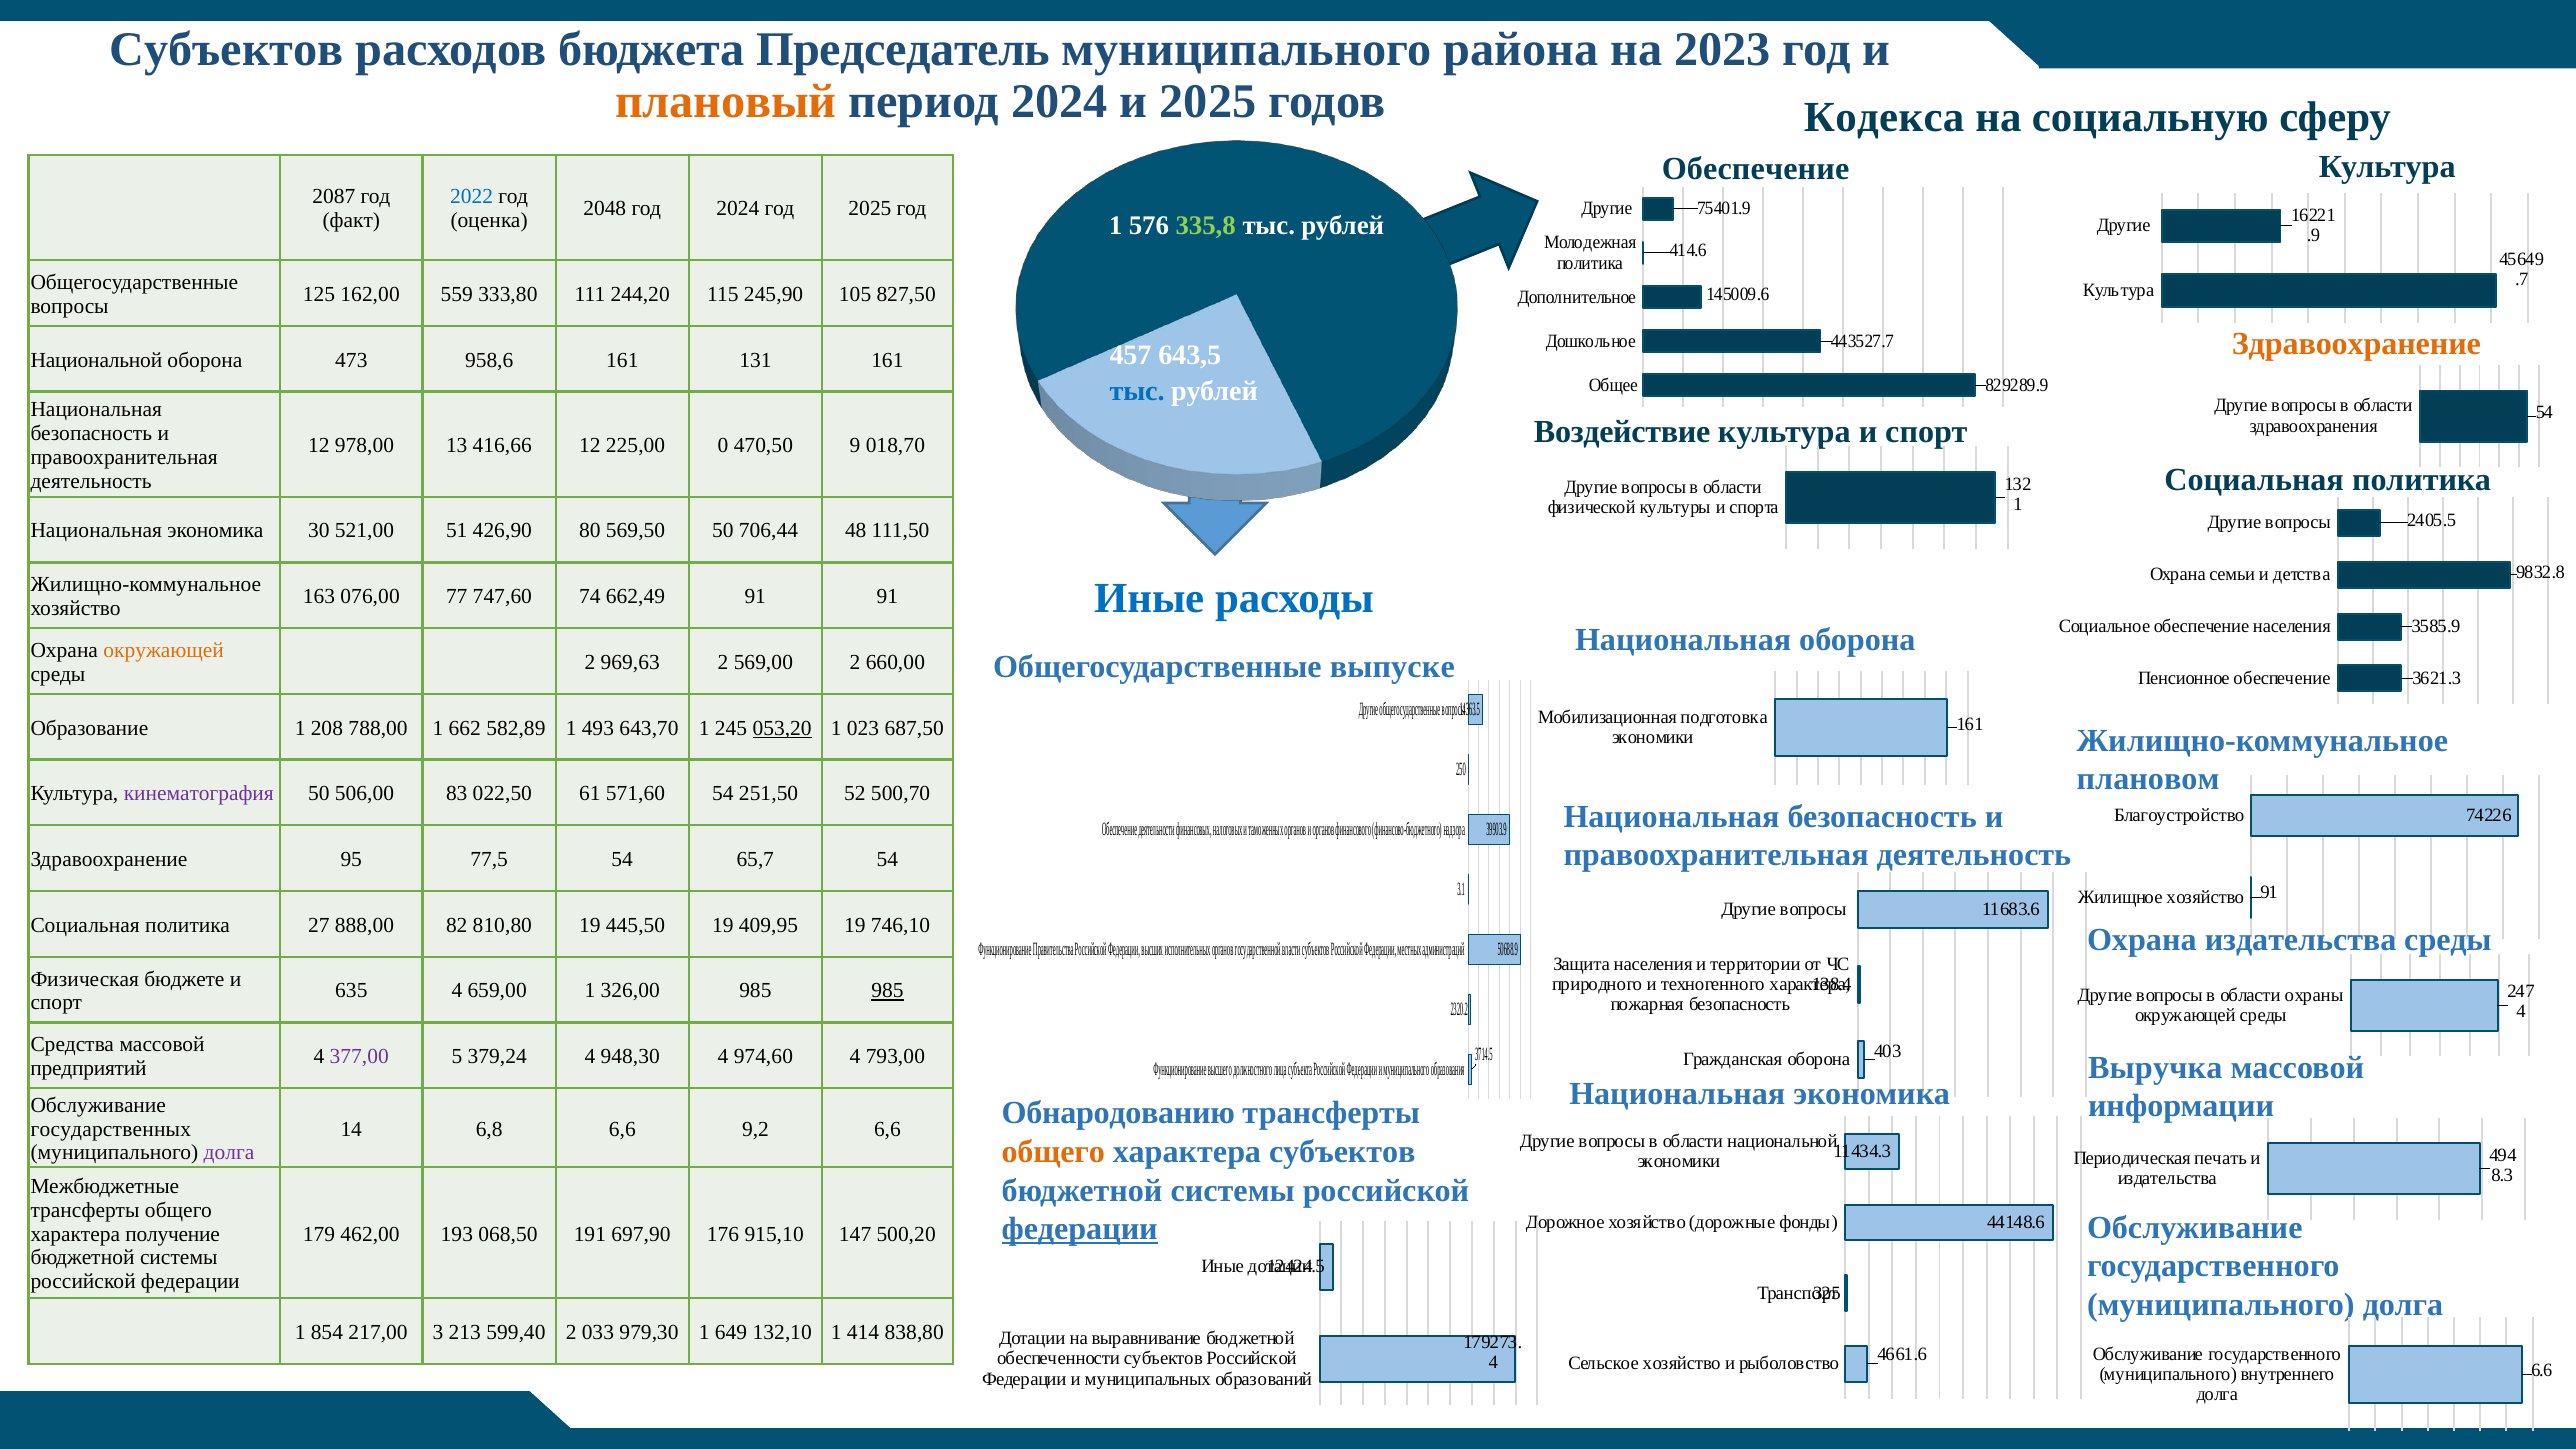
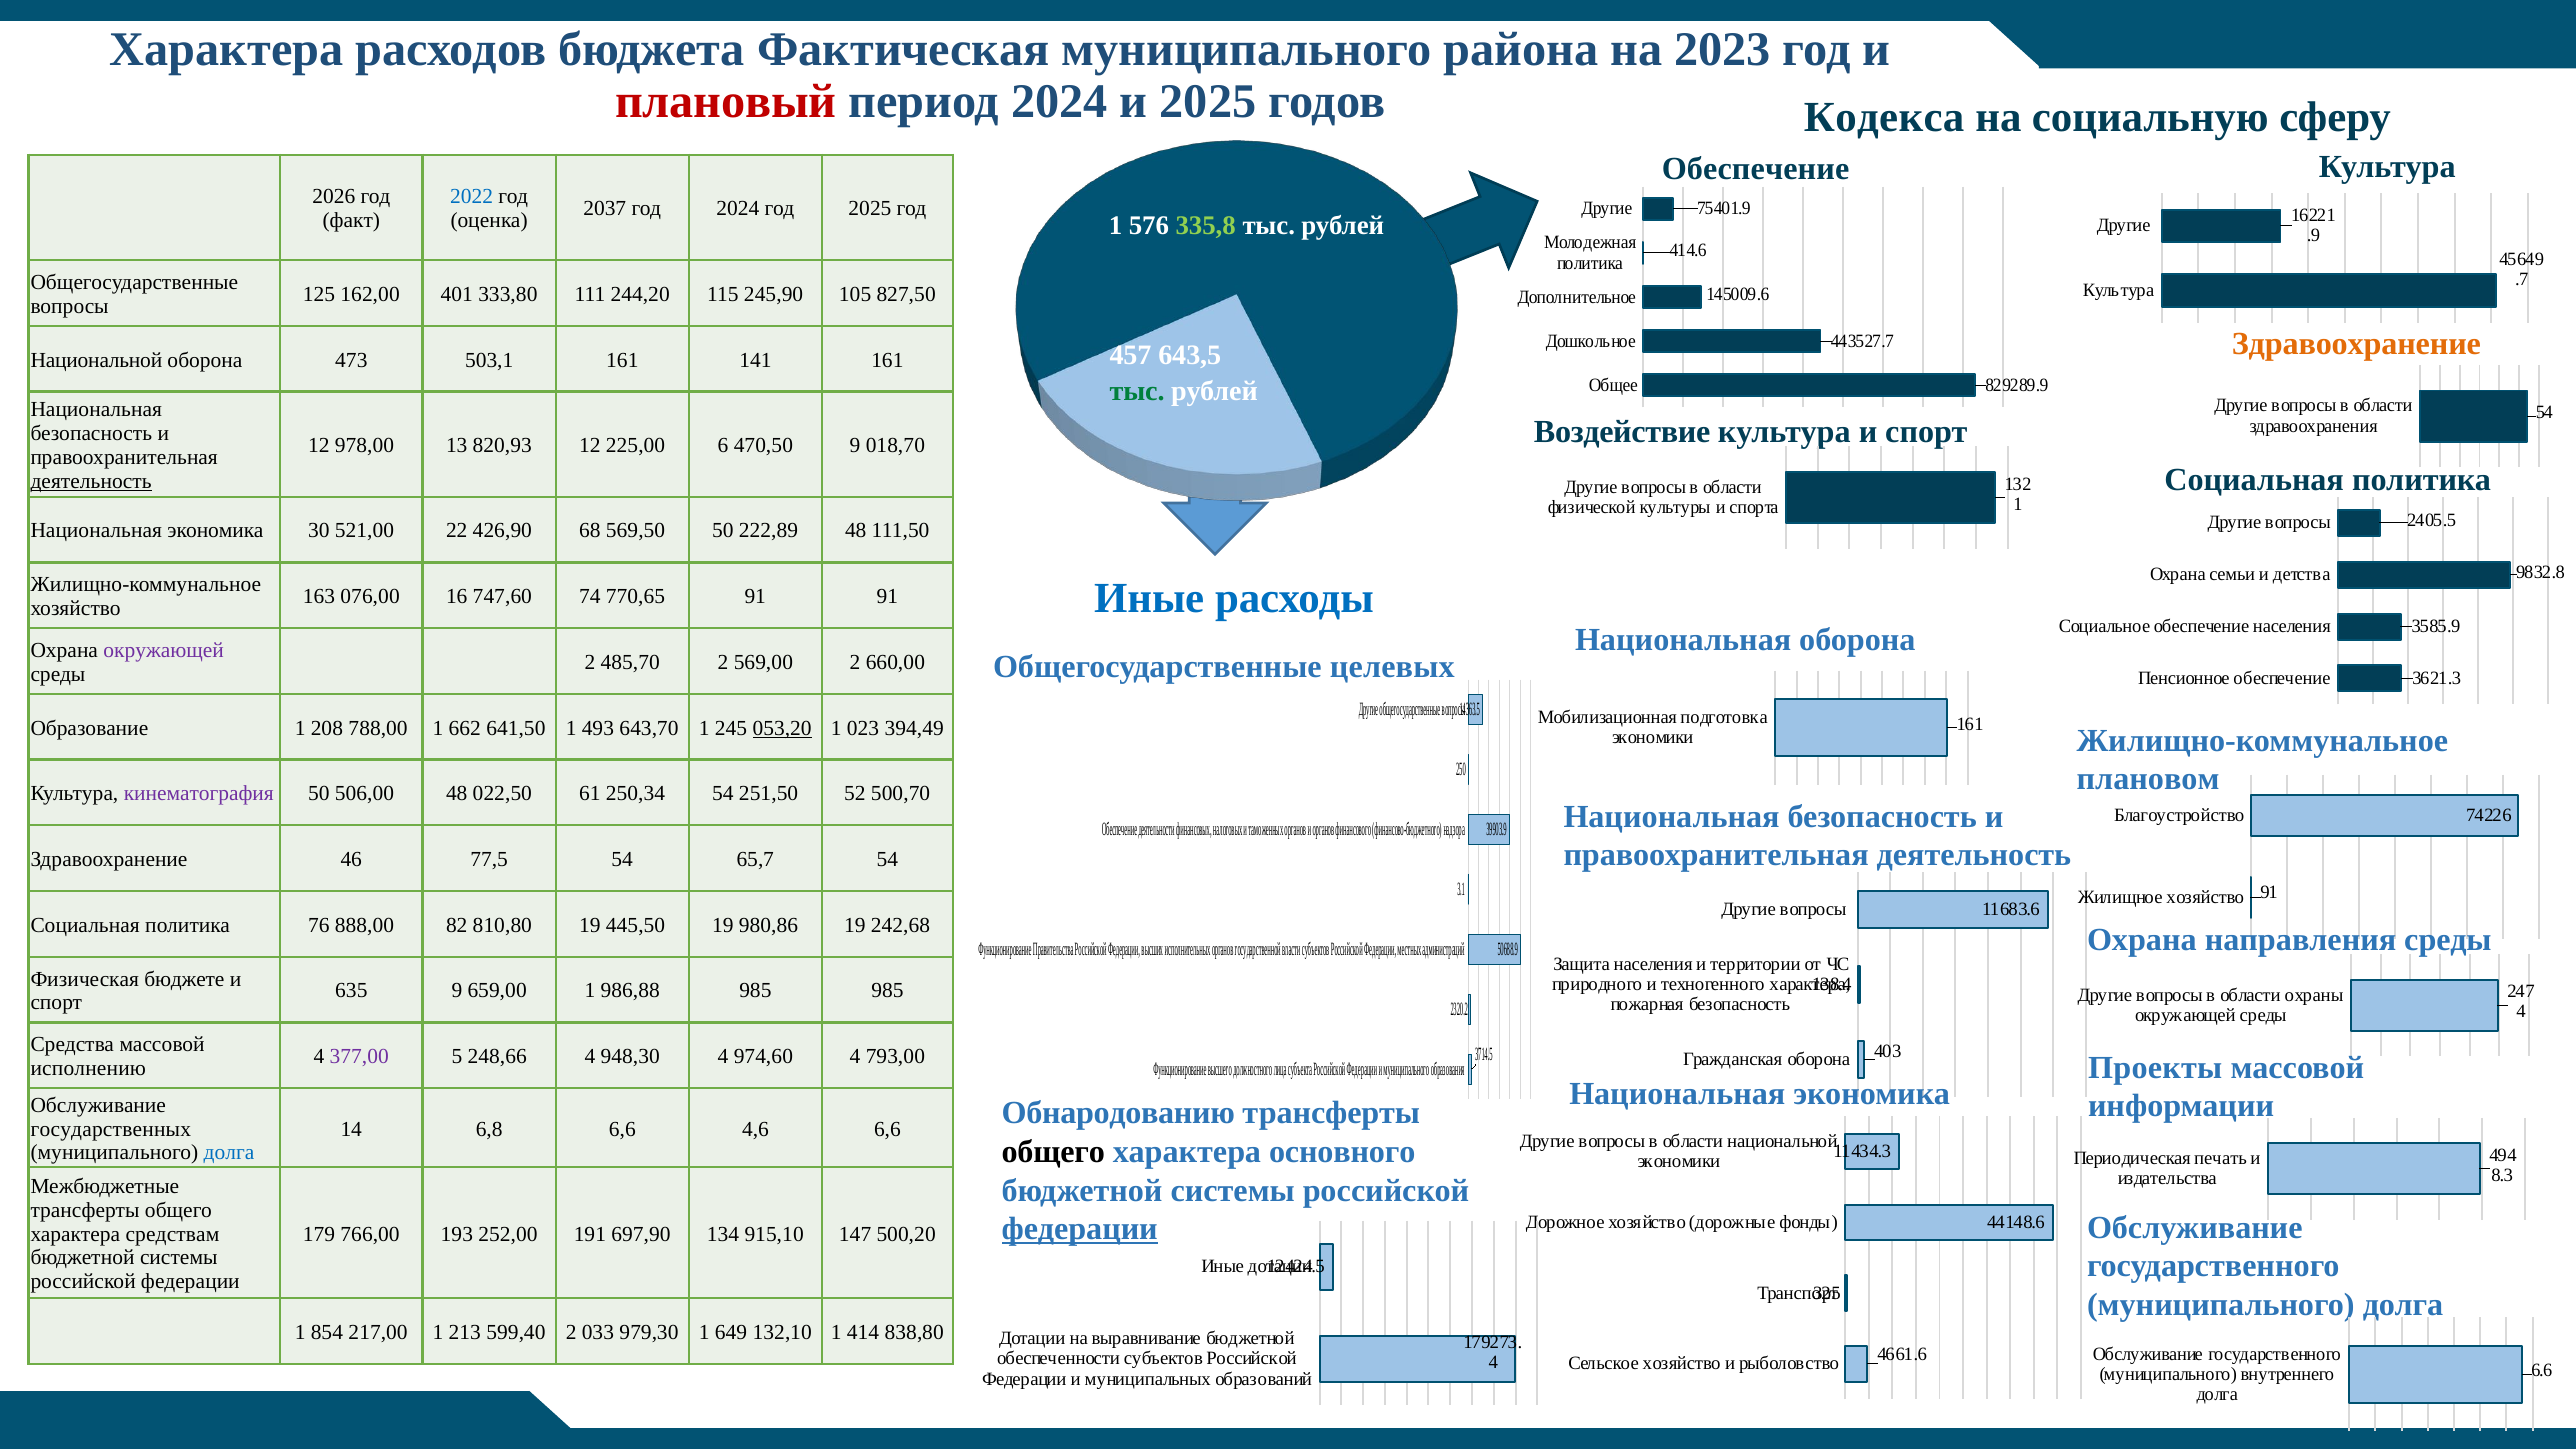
Субъектов at (227, 50): Субъектов -> Характера
Председатель: Председатель -> Фактическая
плановый colour: orange -> red
2087: 2087 -> 2026
2048: 2048 -> 2037
559: 559 -> 401
958,6: 958,6 -> 503,1
131: 131 -> 141
тыс at (1137, 391) colour: blue -> green
416,66: 416,66 -> 820,93
0: 0 -> 6
деятельность at (91, 481) underline: none -> present
51: 51 -> 22
80: 80 -> 68
706,44: 706,44 -> 222,89
77: 77 -> 16
662,49: 662,49 -> 770,65
окружающей at (164, 650) colour: orange -> purple
969,63: 969,63 -> 485,70
выпуске: выпуске -> целевых
582,89: 582,89 -> 641,50
687,50: 687,50 -> 394,49
506,00 83: 83 -> 48
571,60: 571,60 -> 250,34
95: 95 -> 46
27: 27 -> 76
409,95: 409,95 -> 980,86
746,10: 746,10 -> 242,68
Охрана издательства: издательства -> направления
635 4: 4 -> 9
326,00: 326,00 -> 986,88
985 at (887, 991) underline: present -> none
379,24: 379,24 -> 248,66
Выручка: Выручка -> Проекты
предприятий: предприятий -> исполнению
9,2: 9,2 -> 4,6
общего at (1053, 1152) colour: orange -> black
характера субъектов: субъектов -> основного
долга at (229, 1153) colour: purple -> blue
получение: получение -> средствам
462,00: 462,00 -> 766,00
068,50: 068,50 -> 252,00
176: 176 -> 134
217,00 3: 3 -> 1
